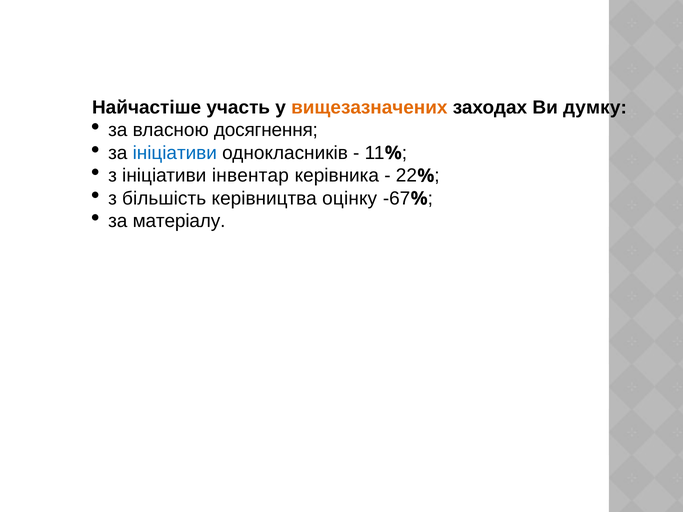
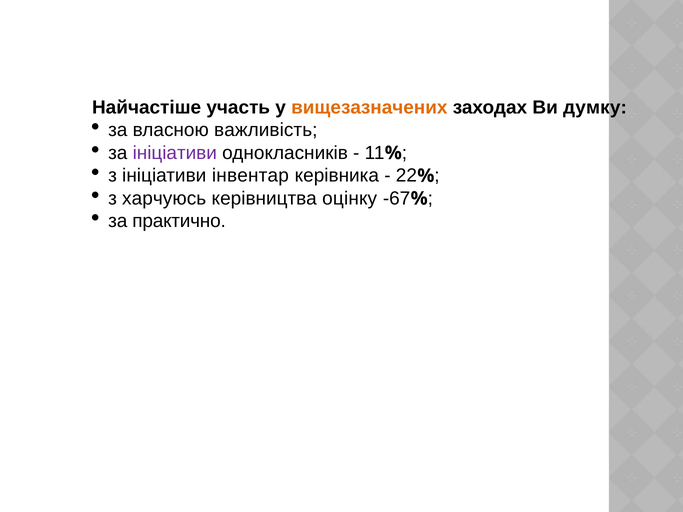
досягнення: досягнення -> важливість
ініціативи at (175, 153) colour: blue -> purple
більшість: більшість -> харчуюсь
матеріалу: матеріалу -> практично
